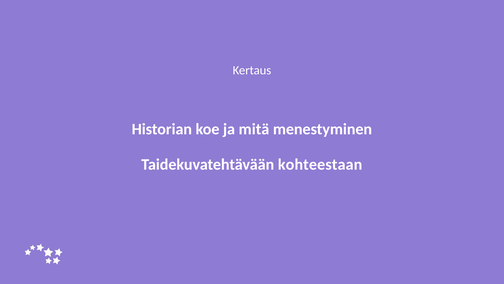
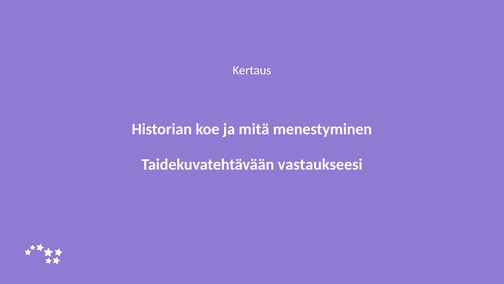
kohteestaan: kohteestaan -> vastaukseesi
